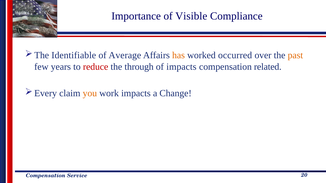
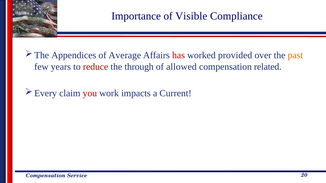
Identifiable: Identifiable -> Appendices
has colour: orange -> red
occurred: occurred -> provided
of impacts: impacts -> allowed
you colour: orange -> red
Change: Change -> Current
